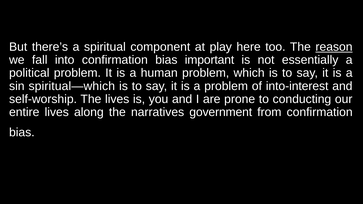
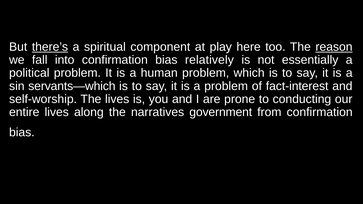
there’s underline: none -> present
important: important -> relatively
spiritual—which: spiritual—which -> servants—which
into-interest: into-interest -> fact-interest
